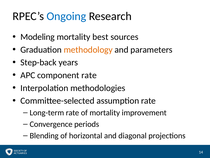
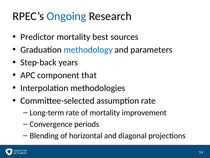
Modeling: Modeling -> Predictor
methodology colour: orange -> blue
component rate: rate -> that
